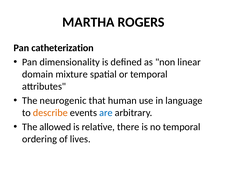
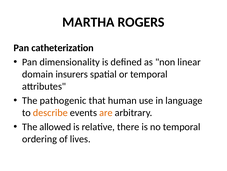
mixture: mixture -> insurers
neurogenic: neurogenic -> pathogenic
are colour: blue -> orange
